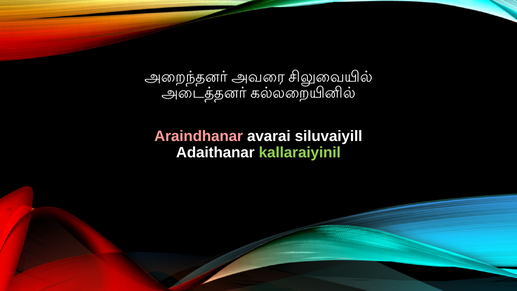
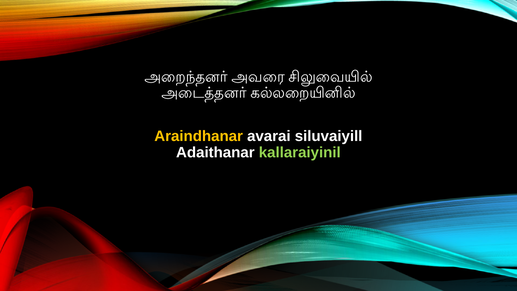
Araindhanar colour: pink -> yellow
